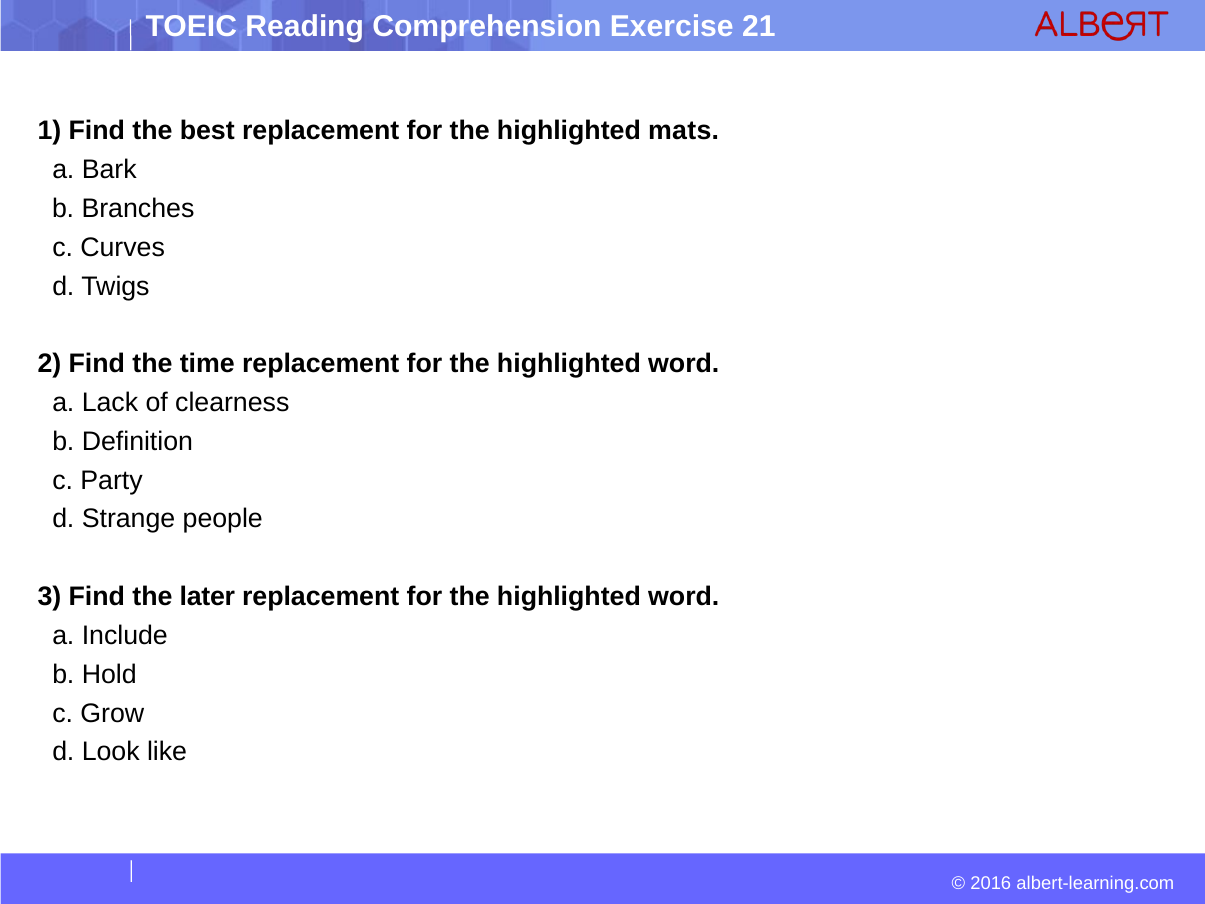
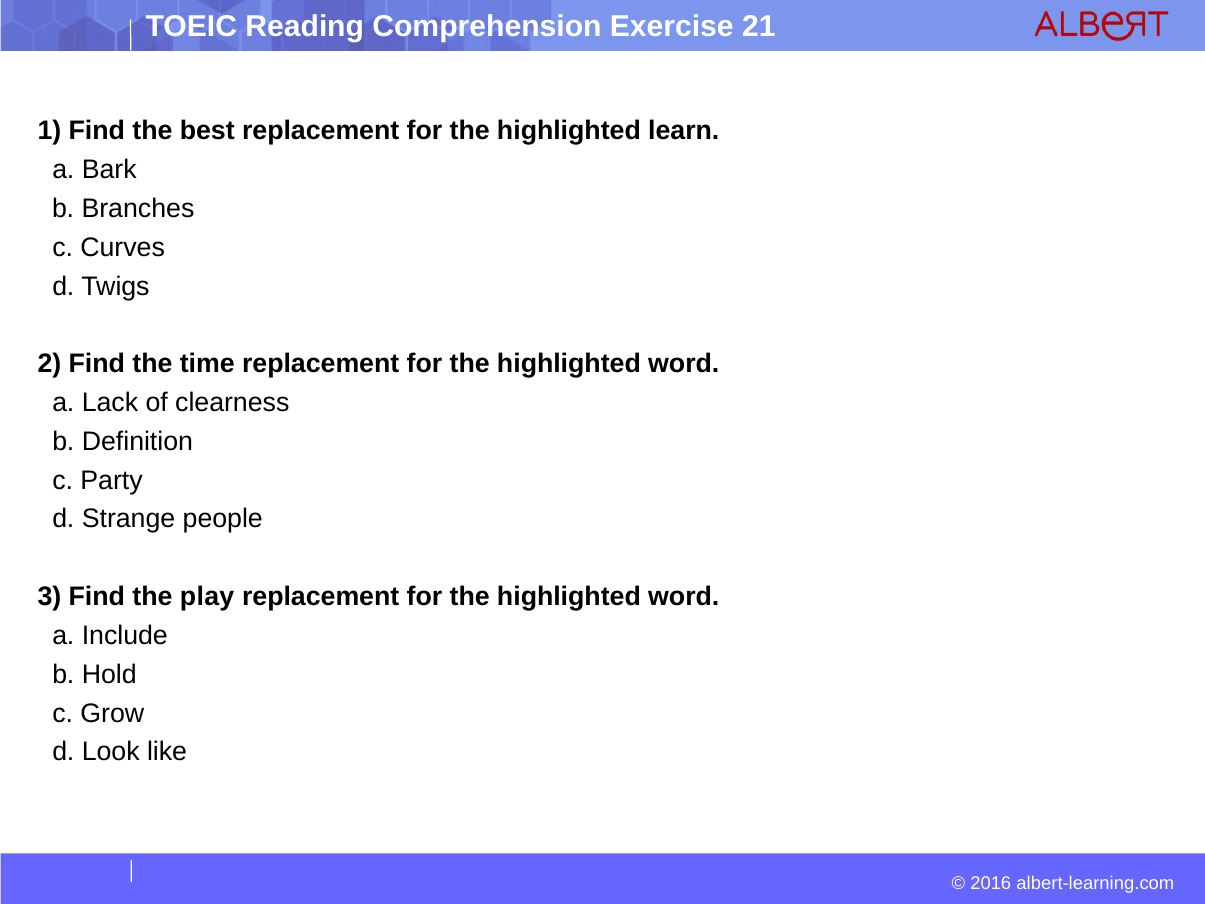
mats: mats -> learn
later: later -> play
